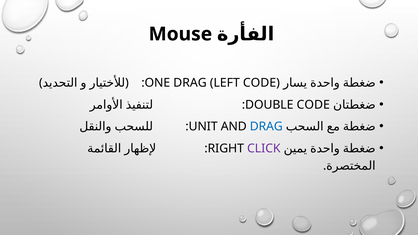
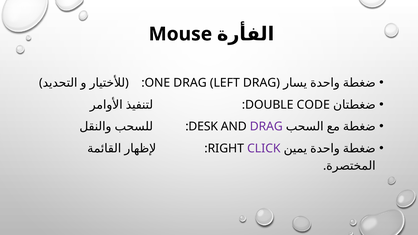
LEFT CODE: CODE -> DRAG
UNIT: UNIT -> DESK
DRAG at (266, 127) colour: blue -> purple
